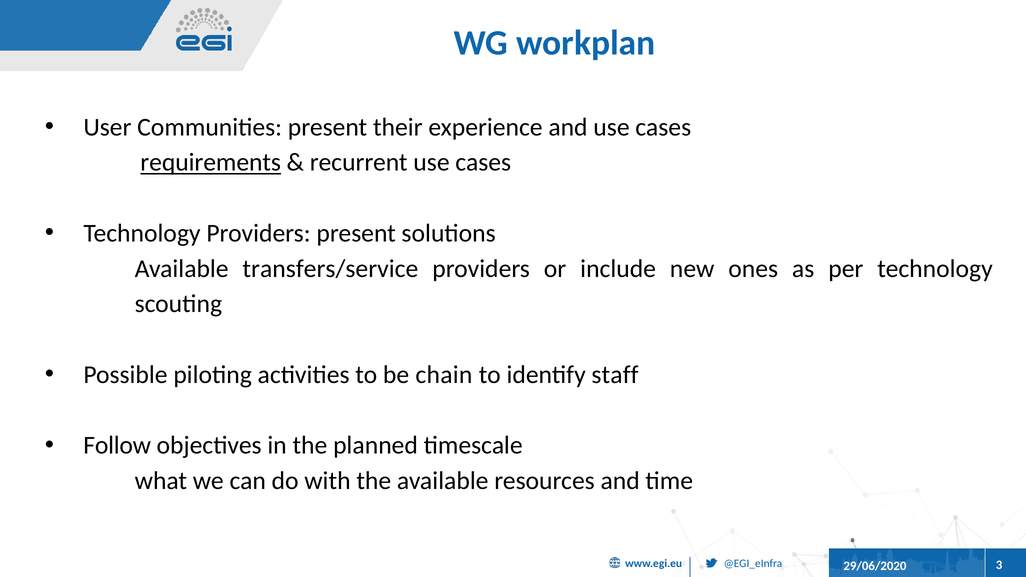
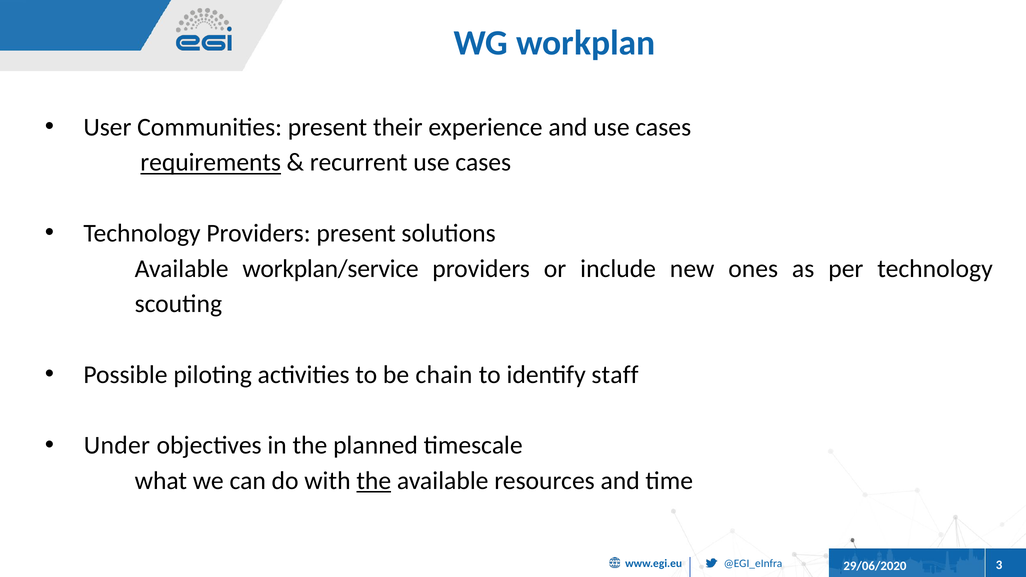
transfers/service: transfers/service -> workplan/service
Follow: Follow -> Under
the at (374, 481) underline: none -> present
